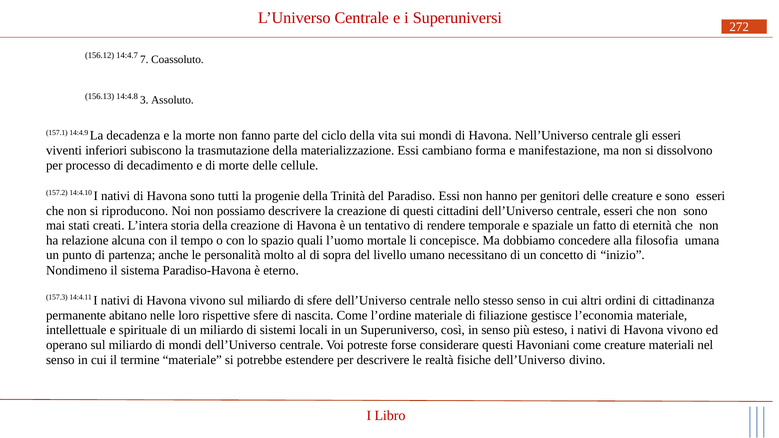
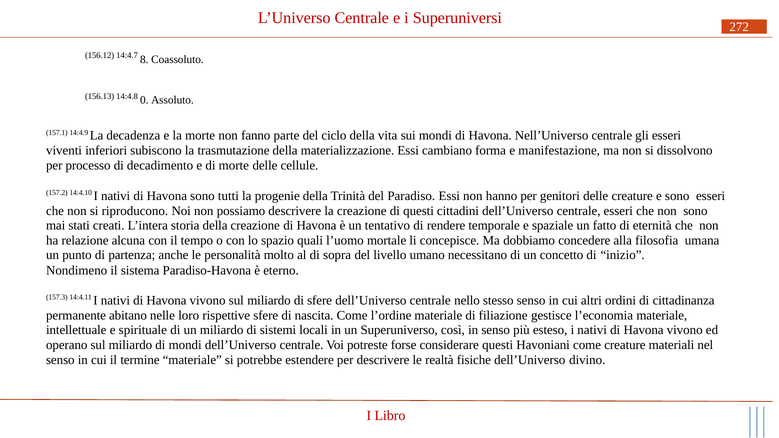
7: 7 -> 8
3: 3 -> 0
